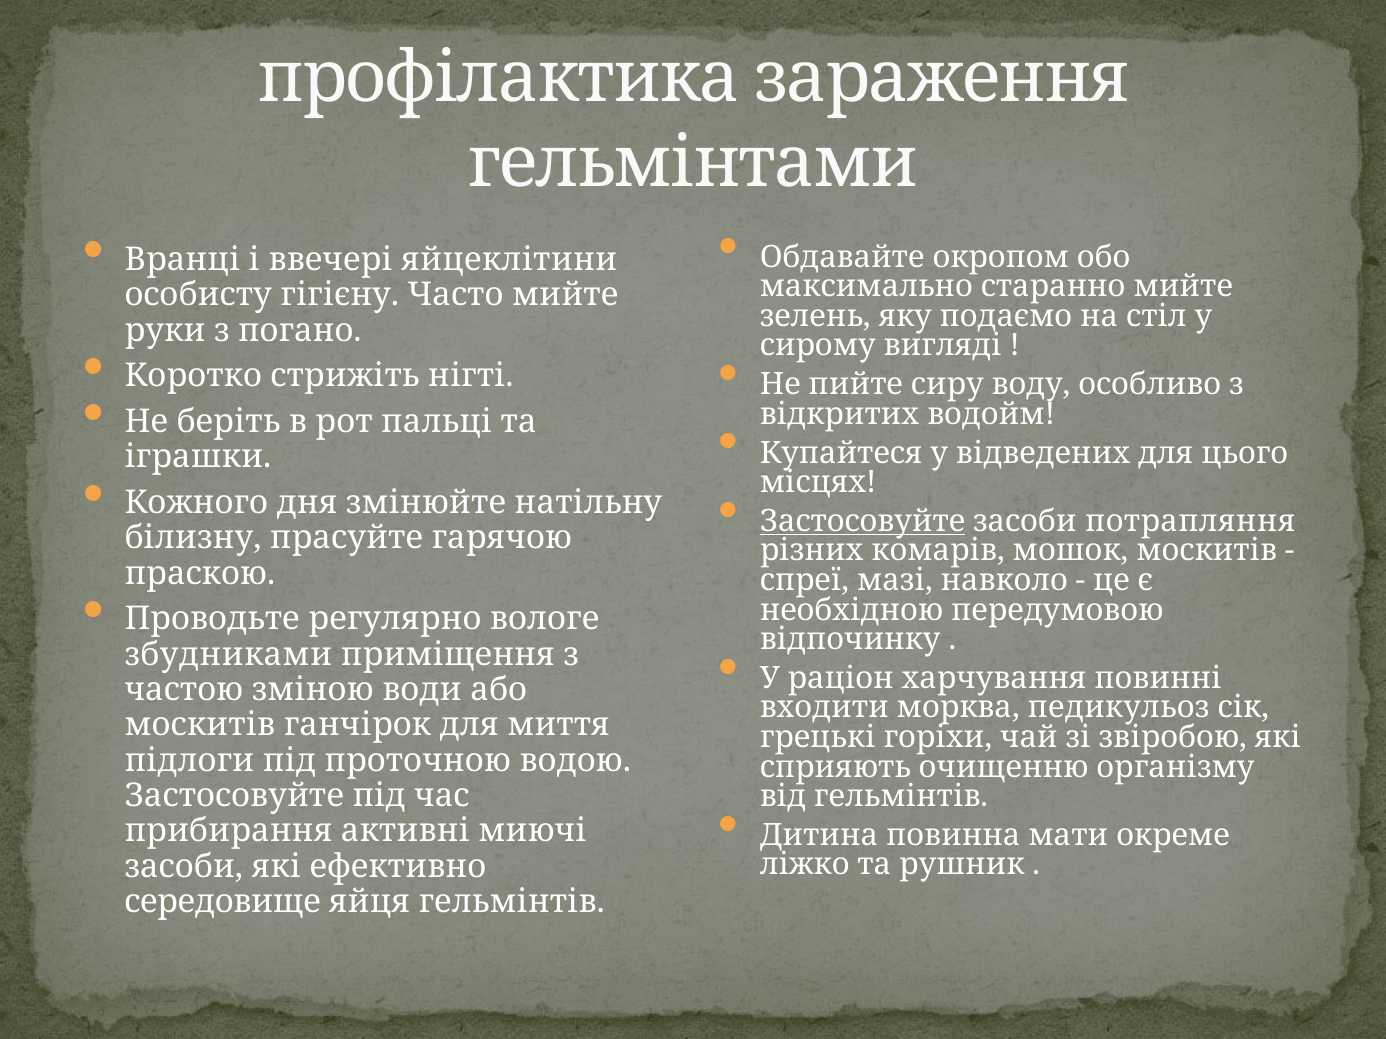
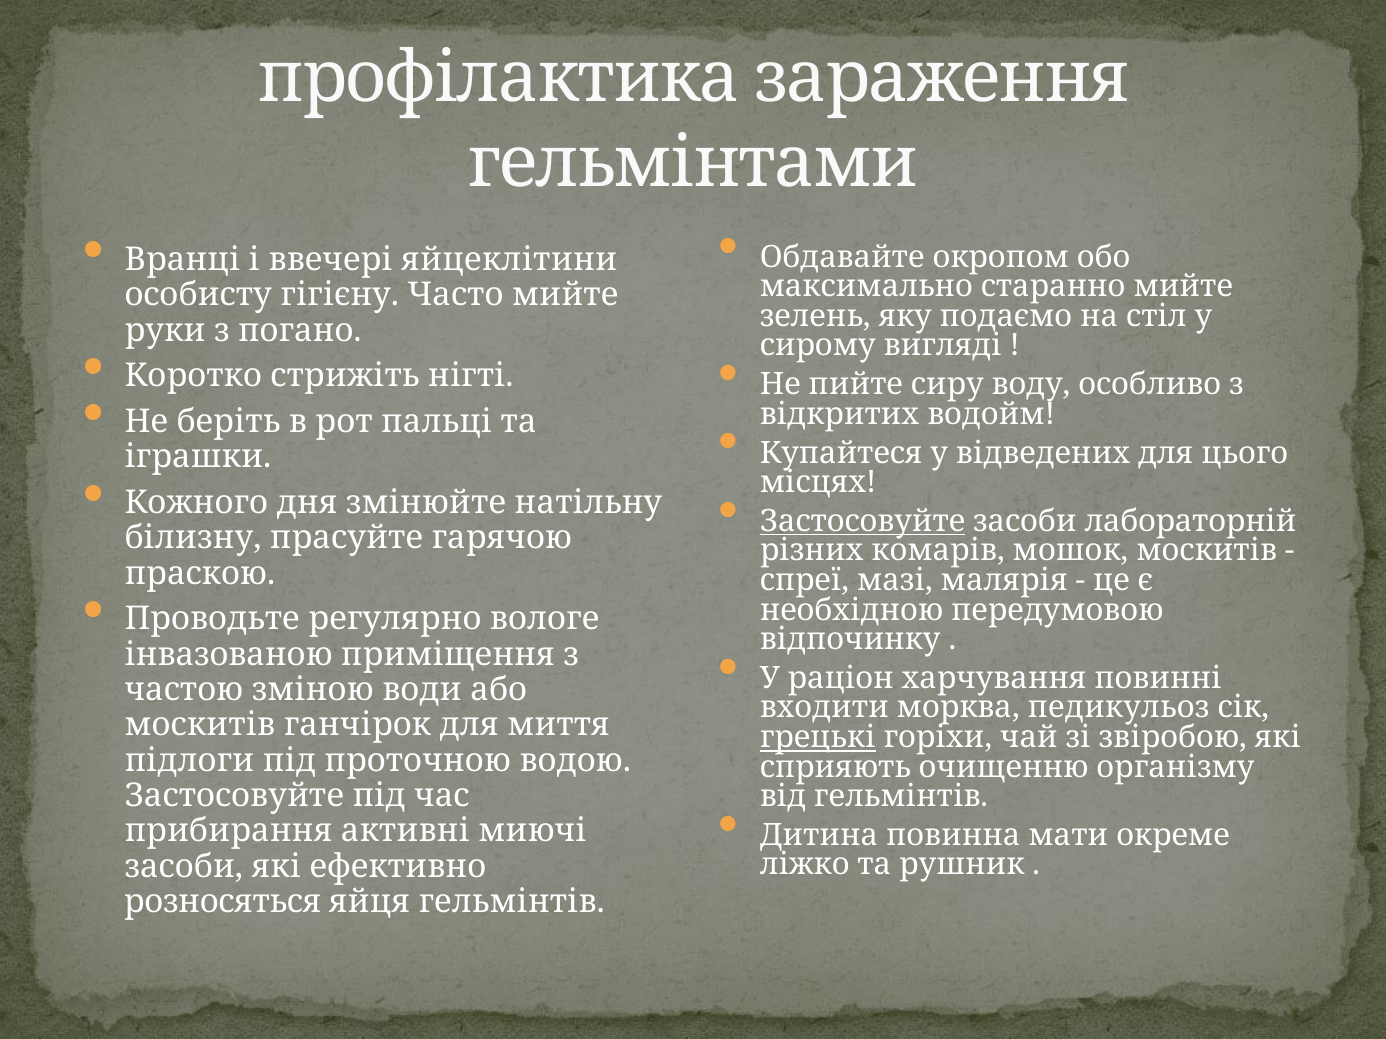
потрапляння: потрапляння -> лабораторній
навколо: навколо -> малярія
збудниками: збудниками -> інвазованою
грецькі underline: none -> present
середовище: середовище -> розносяться
